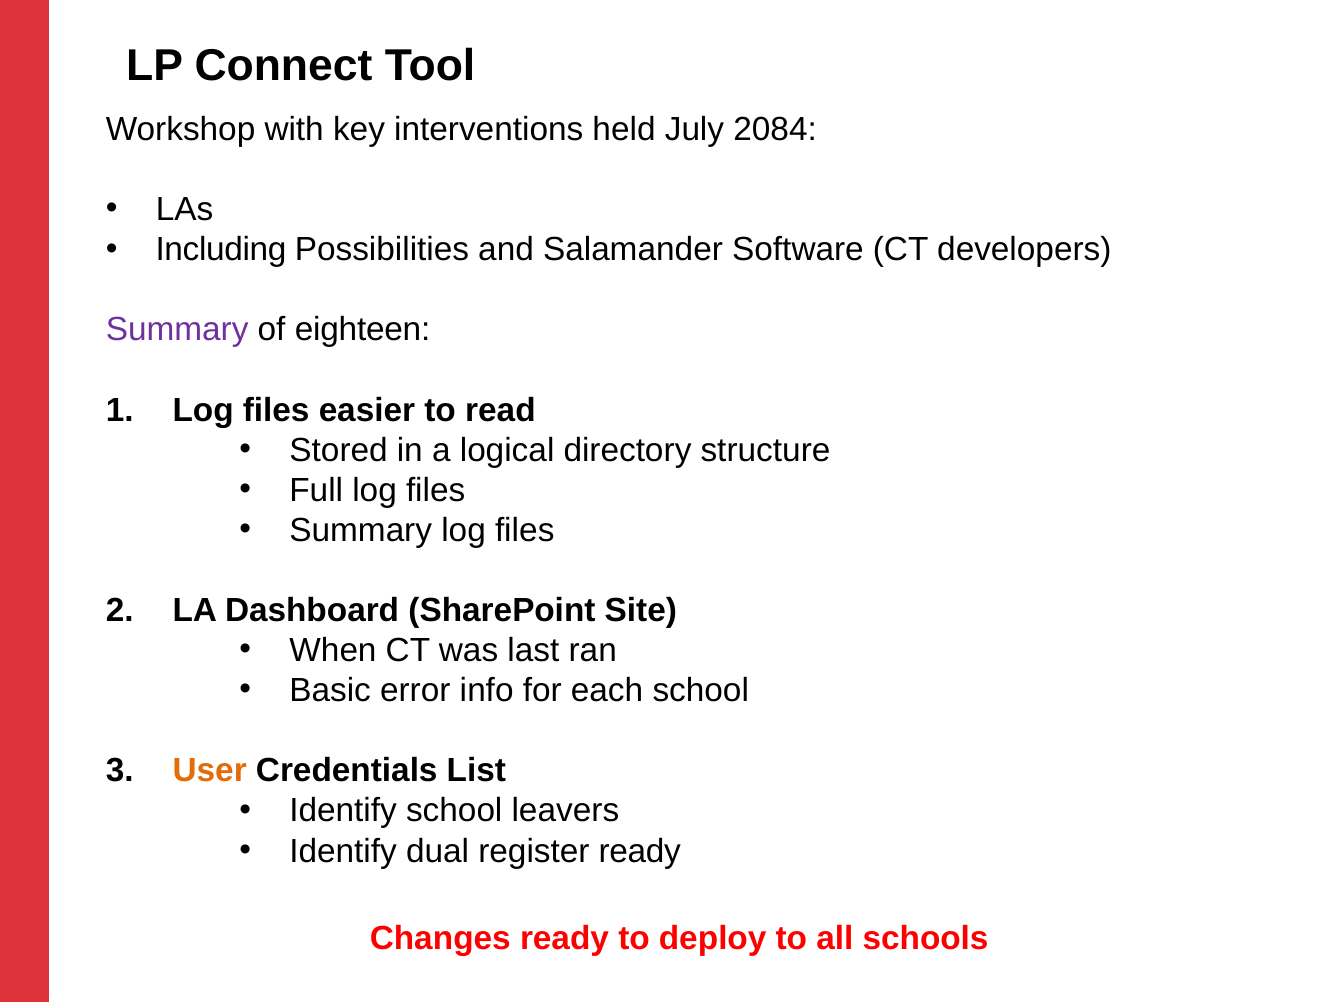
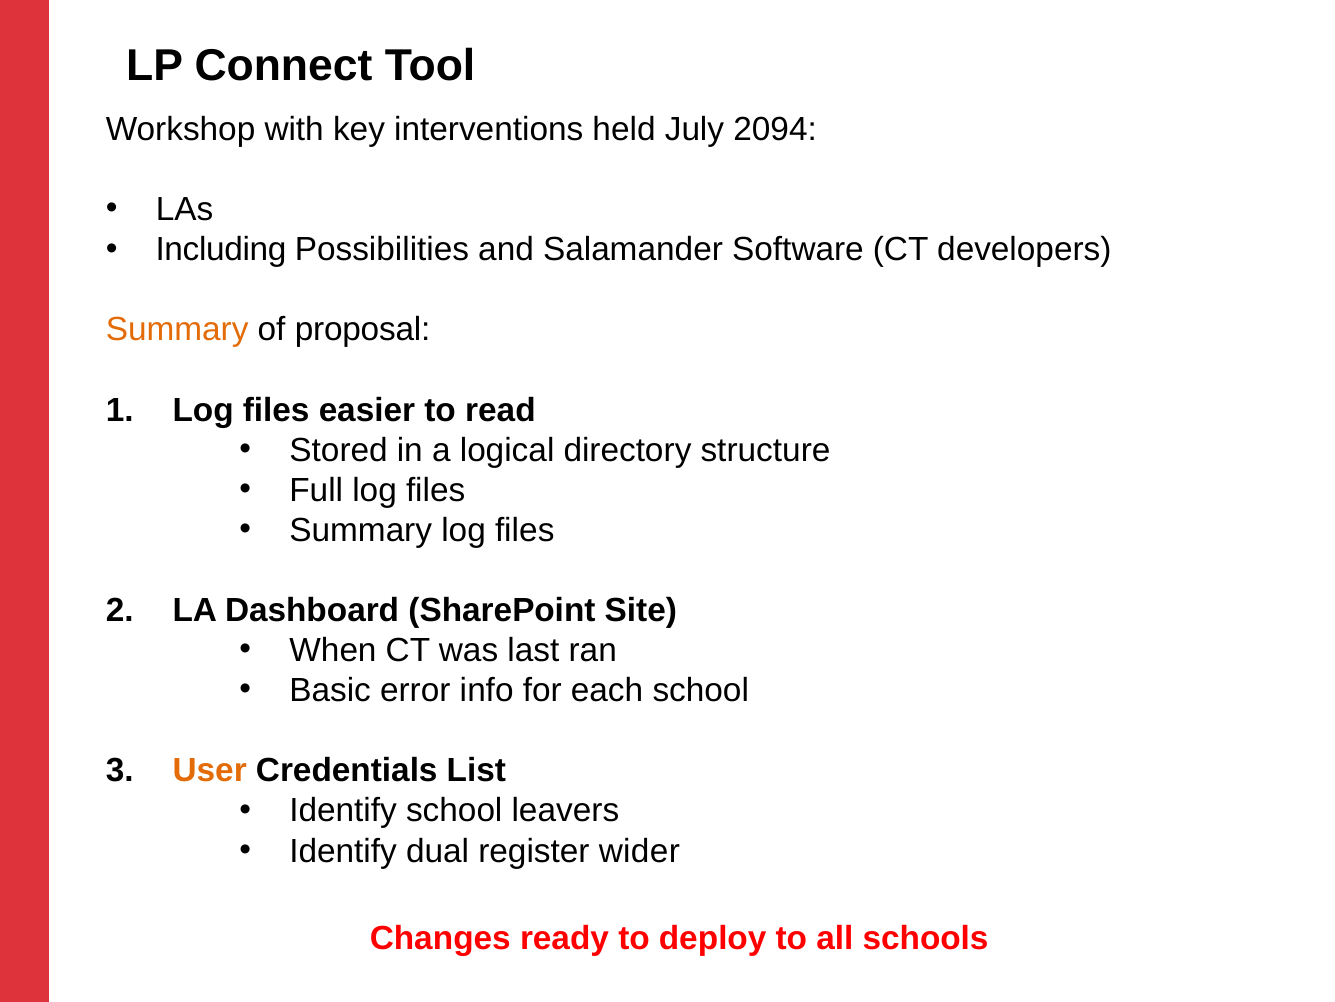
2084: 2084 -> 2094
Summary at (177, 330) colour: purple -> orange
eighteen: eighteen -> proposal
register ready: ready -> wider
